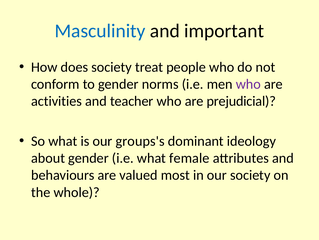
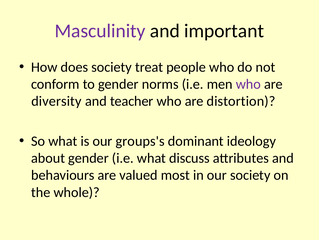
Masculinity colour: blue -> purple
activities: activities -> diversity
prejudicial: prejudicial -> distortion
female: female -> discuss
